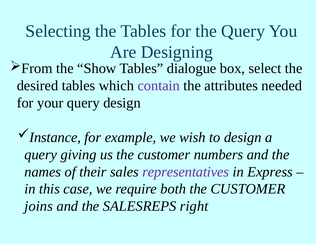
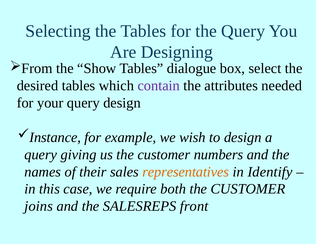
representatives colour: purple -> orange
Express: Express -> Identify
right: right -> front
